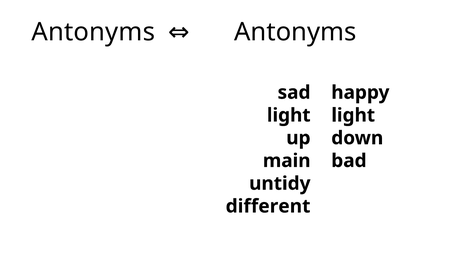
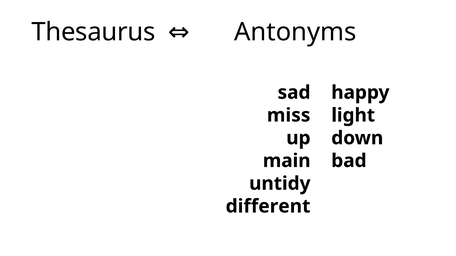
Antonyms at (93, 32): Antonyms -> Thesaurus
light at (289, 115): light -> miss
